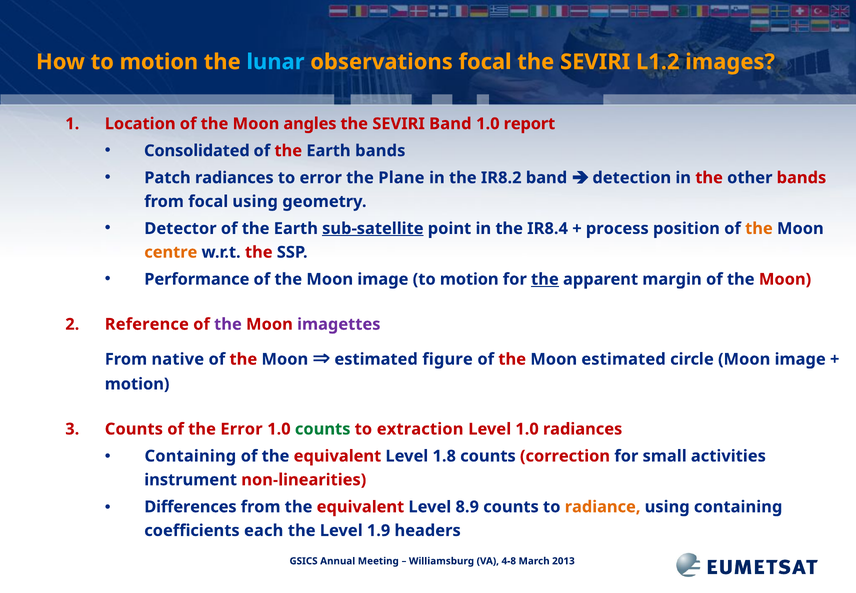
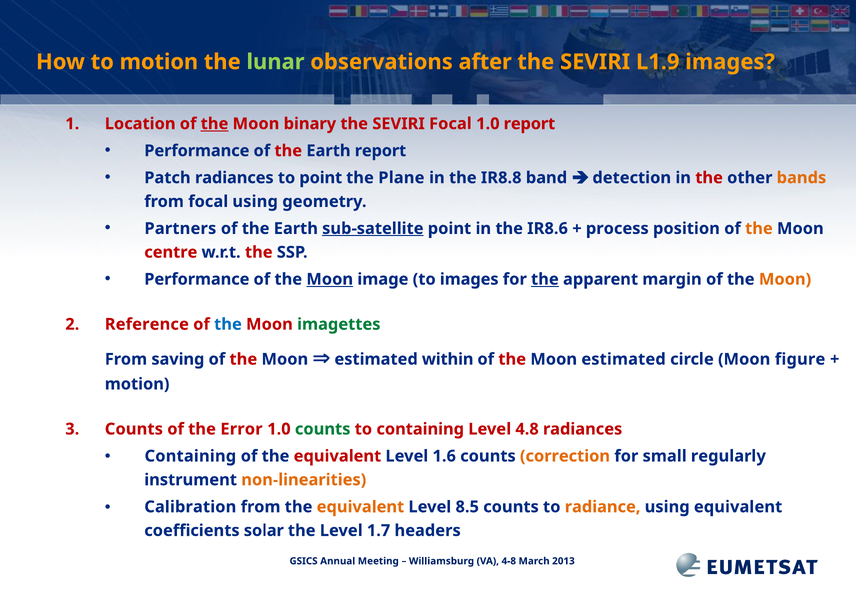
lunar colour: light blue -> light green
observations focal: focal -> after
L1.2: L1.2 -> L1.9
the at (215, 124) underline: none -> present
angles: angles -> binary
SEVIRI Band: Band -> Focal
Consolidated at (197, 151): Consolidated -> Performance
Earth bands: bands -> report
to error: error -> point
IR8.2: IR8.2 -> IR8.8
bands at (801, 178) colour: red -> orange
Detector: Detector -> Partners
IR8.4: IR8.4 -> IR8.6
centre colour: orange -> red
Moon at (330, 279) underline: none -> present
image to motion: motion -> images
Moon at (785, 279) colour: red -> orange
the at (228, 324) colour: purple -> blue
imagettes colour: purple -> green
native: native -> saving
figure: figure -> within
circle Moon image: image -> figure
to extraction: extraction -> containing
Level 1.0: 1.0 -> 4.8
1.8: 1.8 -> 1.6
correction colour: red -> orange
activities: activities -> regularly
non-linearities colour: red -> orange
Differences: Differences -> Calibration
equivalent at (360, 507) colour: red -> orange
8.9: 8.9 -> 8.5
using containing: containing -> equivalent
each: each -> solar
1.9: 1.9 -> 1.7
